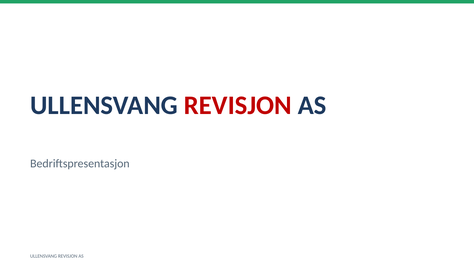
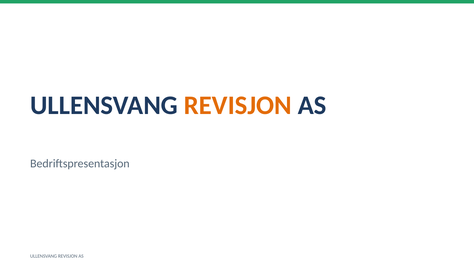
REVISJON at (238, 105) colour: red -> orange
